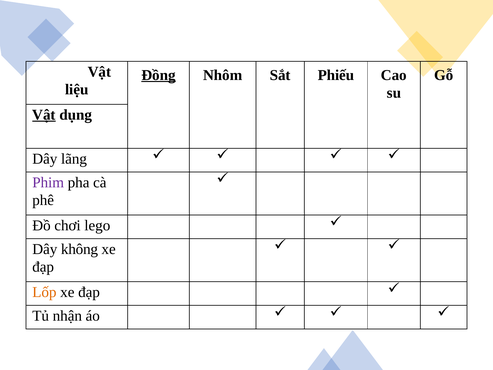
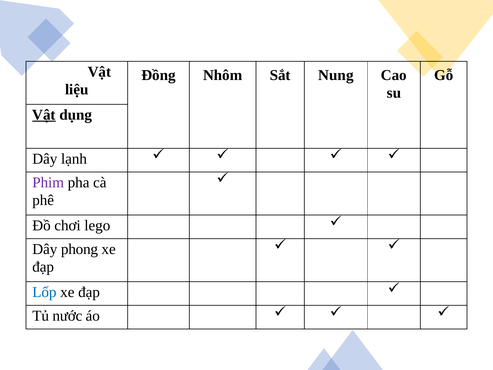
Đồng underline: present -> none
Phiếu: Phiếu -> Nung
lãng: lãng -> lạnh
không: không -> phong
Lốp colour: orange -> blue
nhận: nhận -> nước
